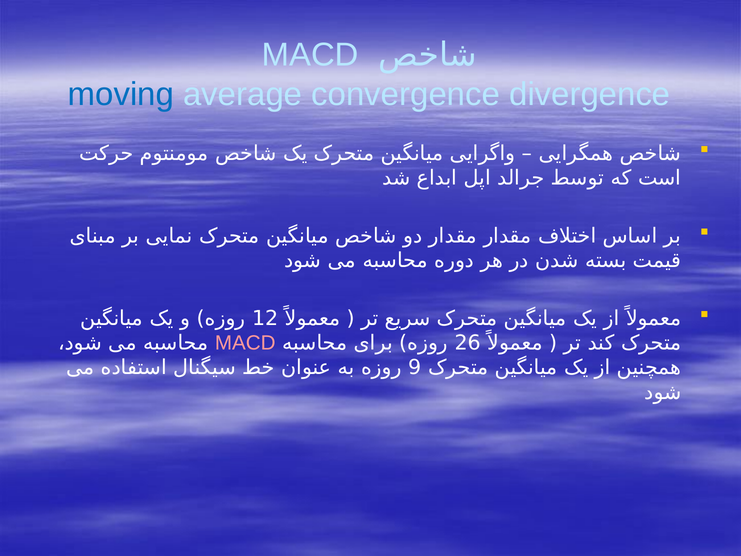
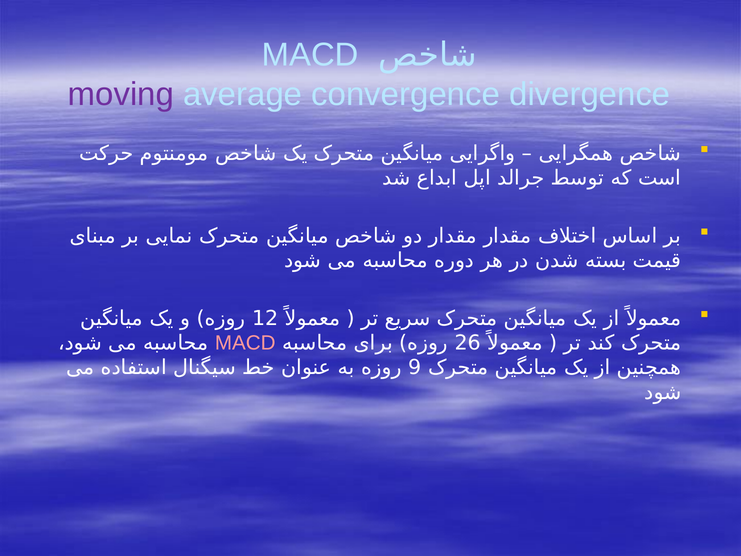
moving colour: blue -> purple
